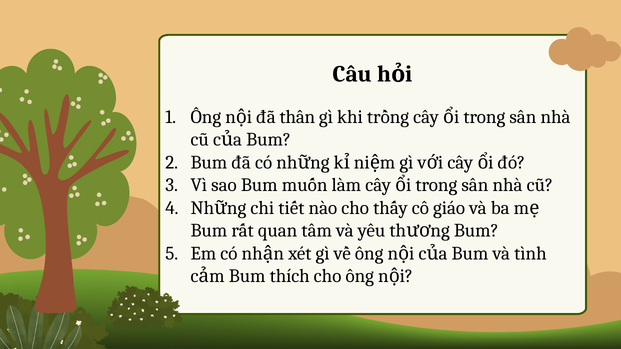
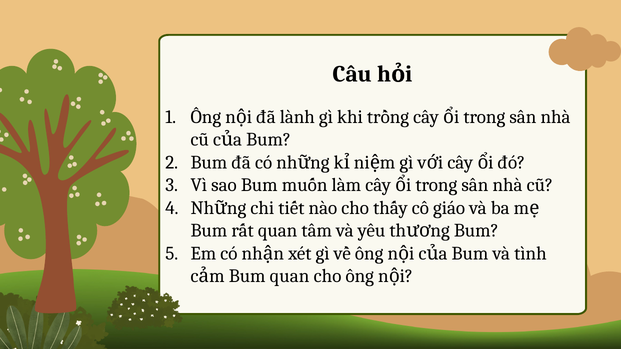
thân: thân -> lành
Bum thích: thích -> quan
